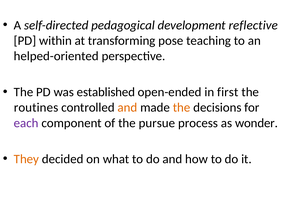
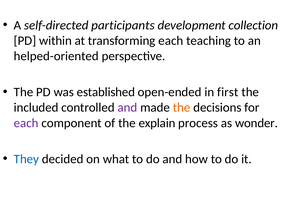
pedagogical: pedagogical -> participants
reflective: reflective -> collection
transforming pose: pose -> each
routines: routines -> included
and at (127, 108) colour: orange -> purple
pursue: pursue -> explain
They colour: orange -> blue
